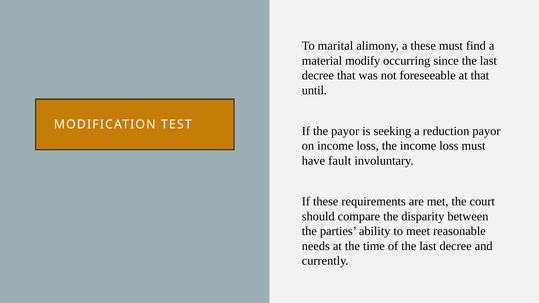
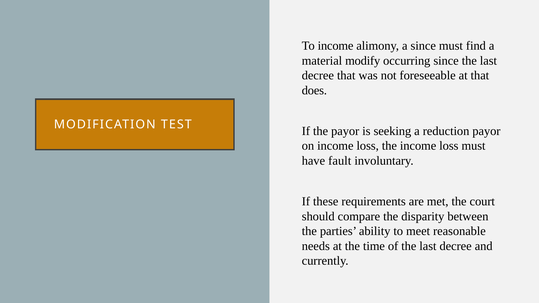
To marital: marital -> income
a these: these -> since
until: until -> does
